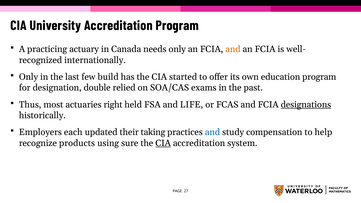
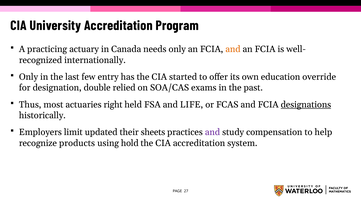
build: build -> entry
education program: program -> override
each: each -> limit
taking: taking -> sheets
and at (212, 132) colour: blue -> purple
sure: sure -> hold
CIA at (163, 143) underline: present -> none
